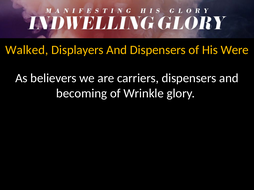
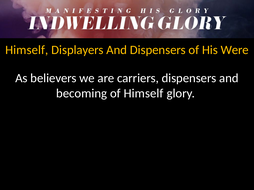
Walked at (27, 50): Walked -> Himself
of Wrinkle: Wrinkle -> Himself
